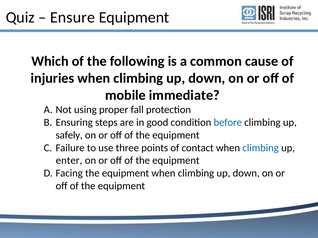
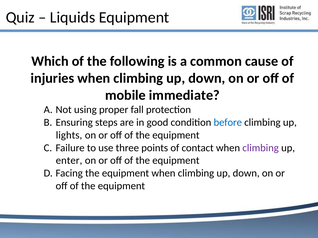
Ensure: Ensure -> Liquids
safely: safely -> lights
climbing at (261, 148) colour: blue -> purple
